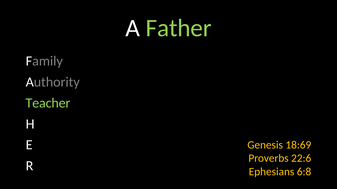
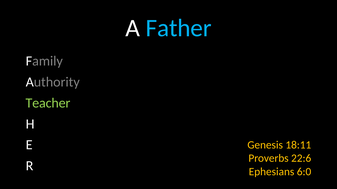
Father colour: light green -> light blue
18:69: 18:69 -> 18:11
6:8: 6:8 -> 6:0
